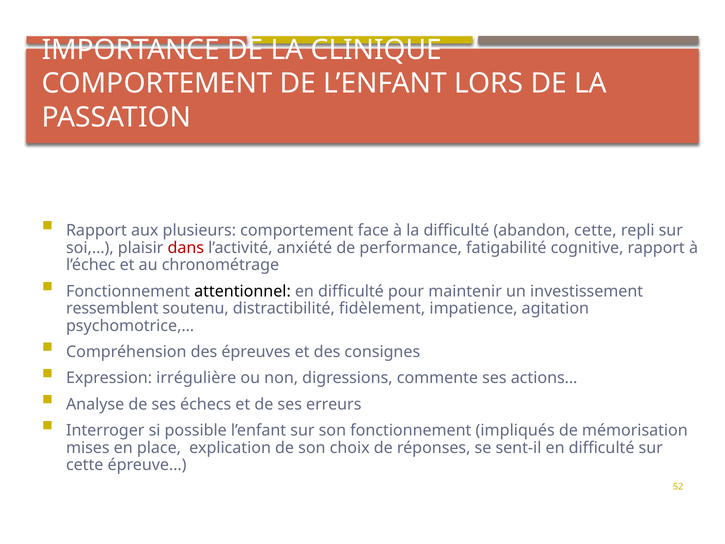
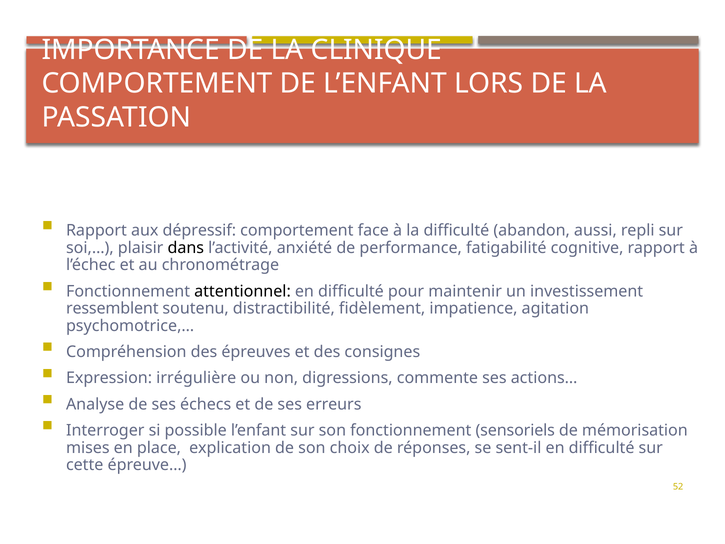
plusieurs: plusieurs -> dépressif
abandon cette: cette -> aussi
dans colour: red -> black
impliqués: impliqués -> sensoriels
